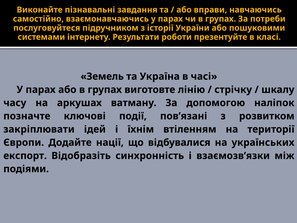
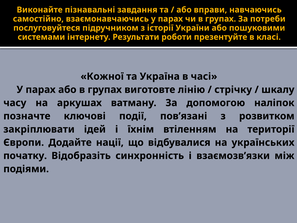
Земель: Земель -> Кожної
експорт: експорт -> початку
